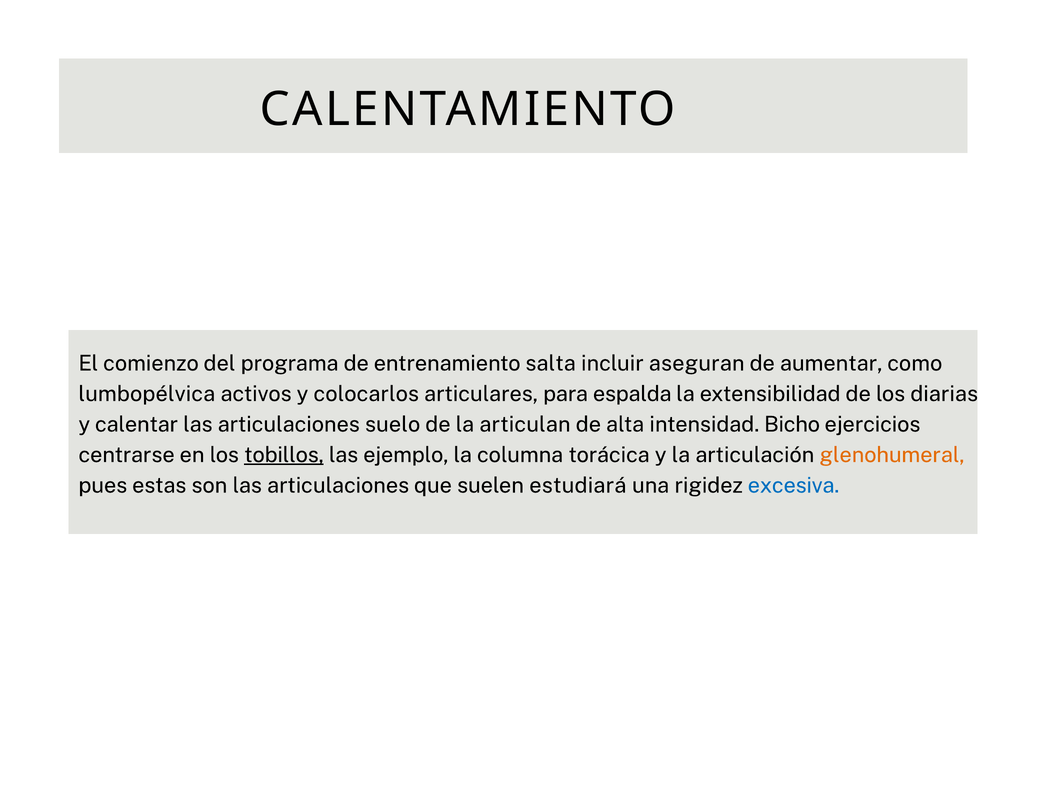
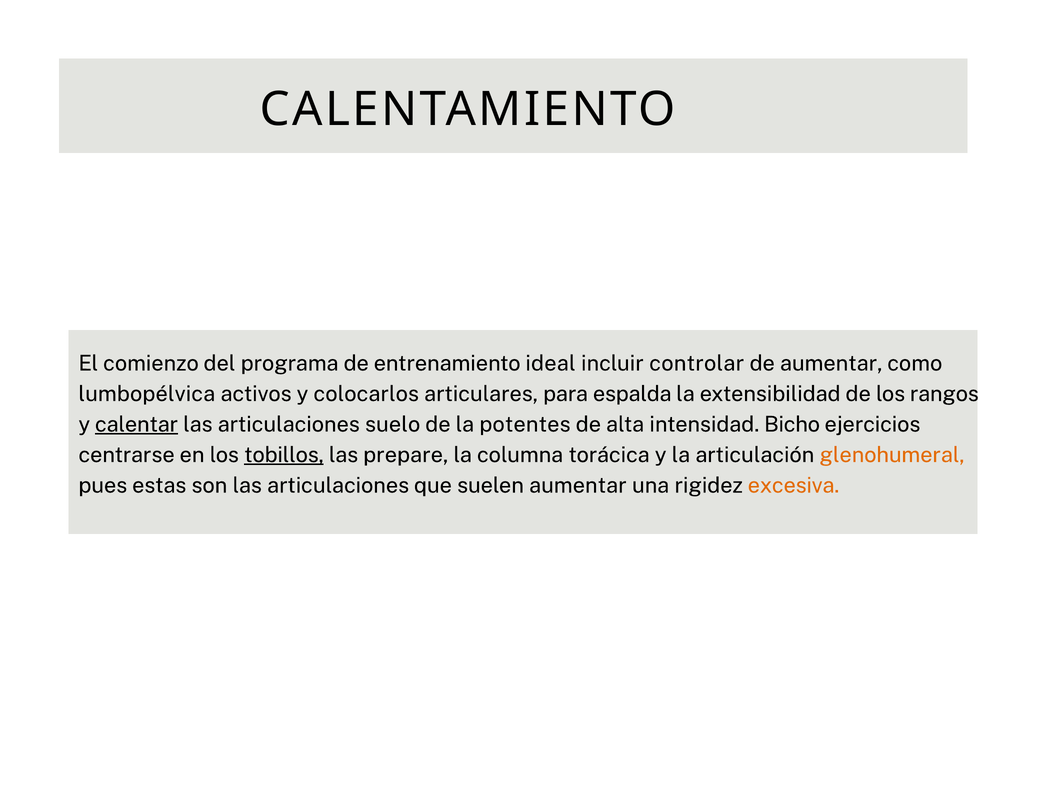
salta: salta -> ideal
aseguran: aseguran -> controlar
diarias: diarias -> rangos
calentar underline: none -> present
articulan: articulan -> potentes
ejemplo: ejemplo -> prepare
suelen estudiará: estudiará -> aumentar
excesiva colour: blue -> orange
